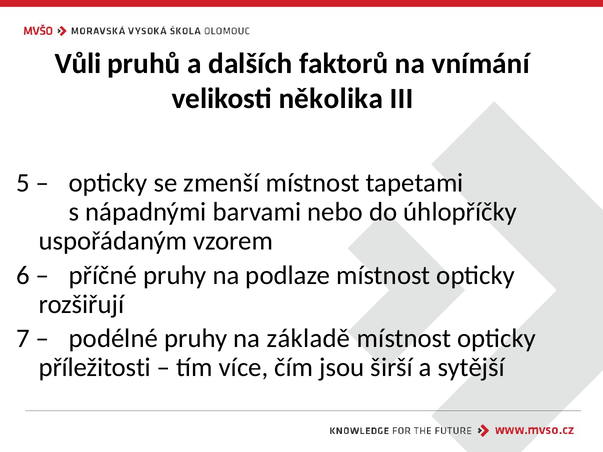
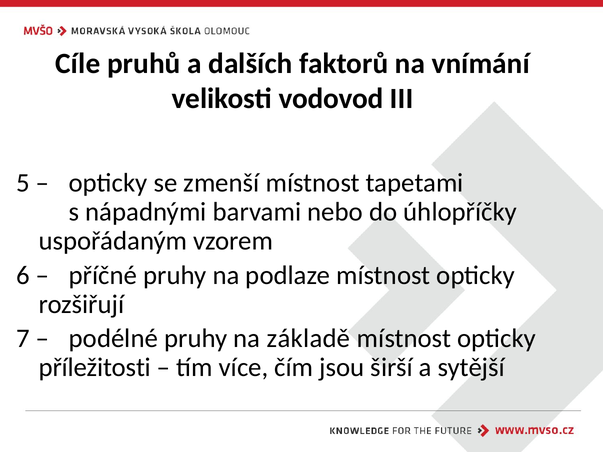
Vůli: Vůli -> Cíle
několika: několika -> vodovod
